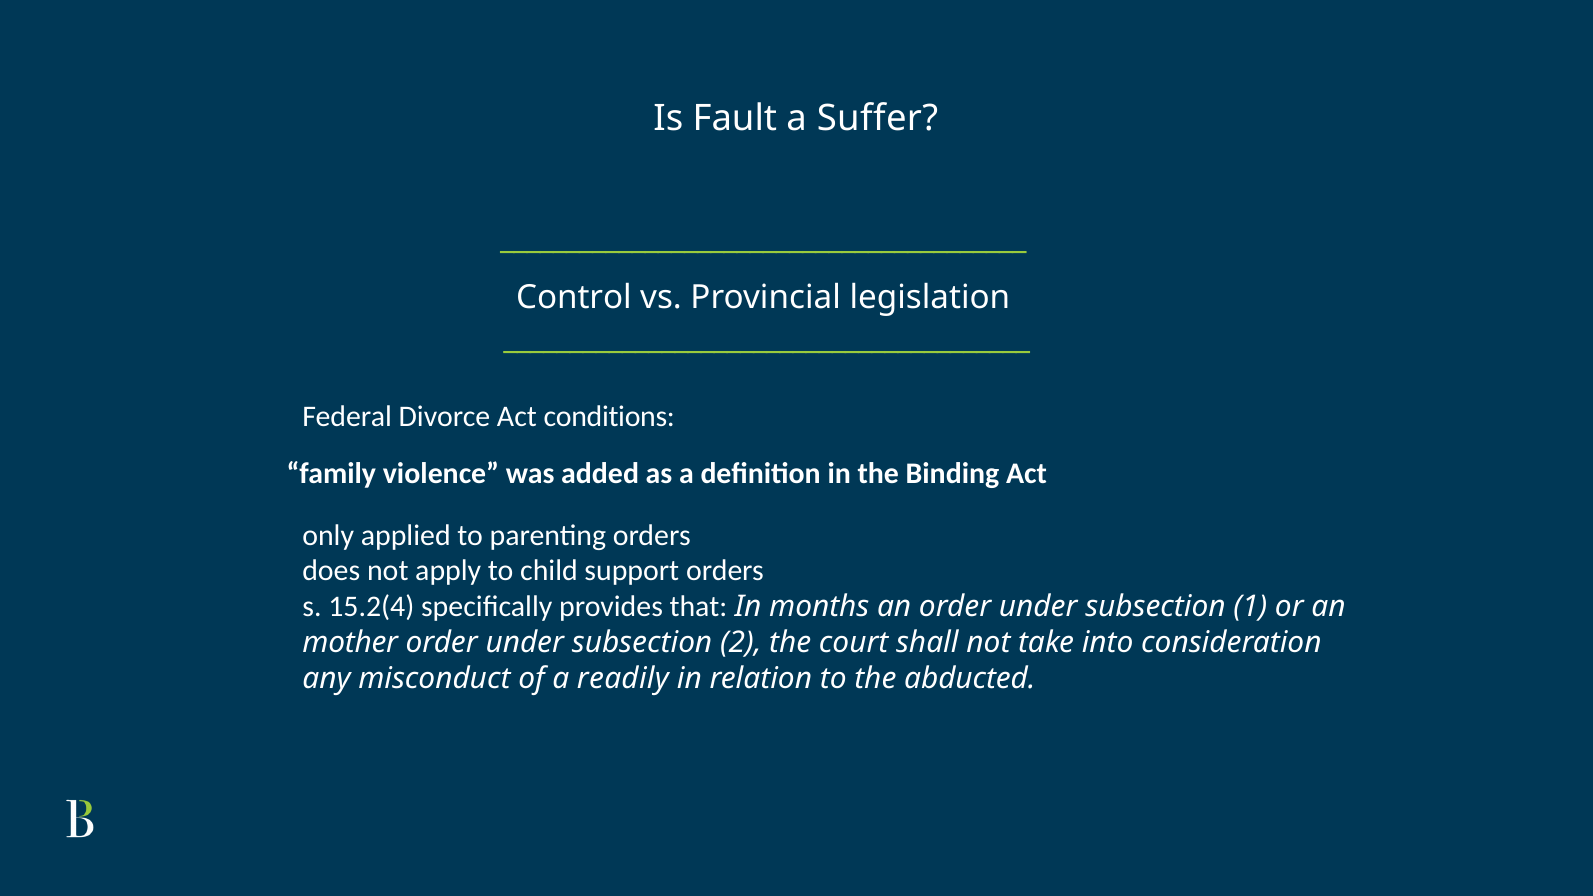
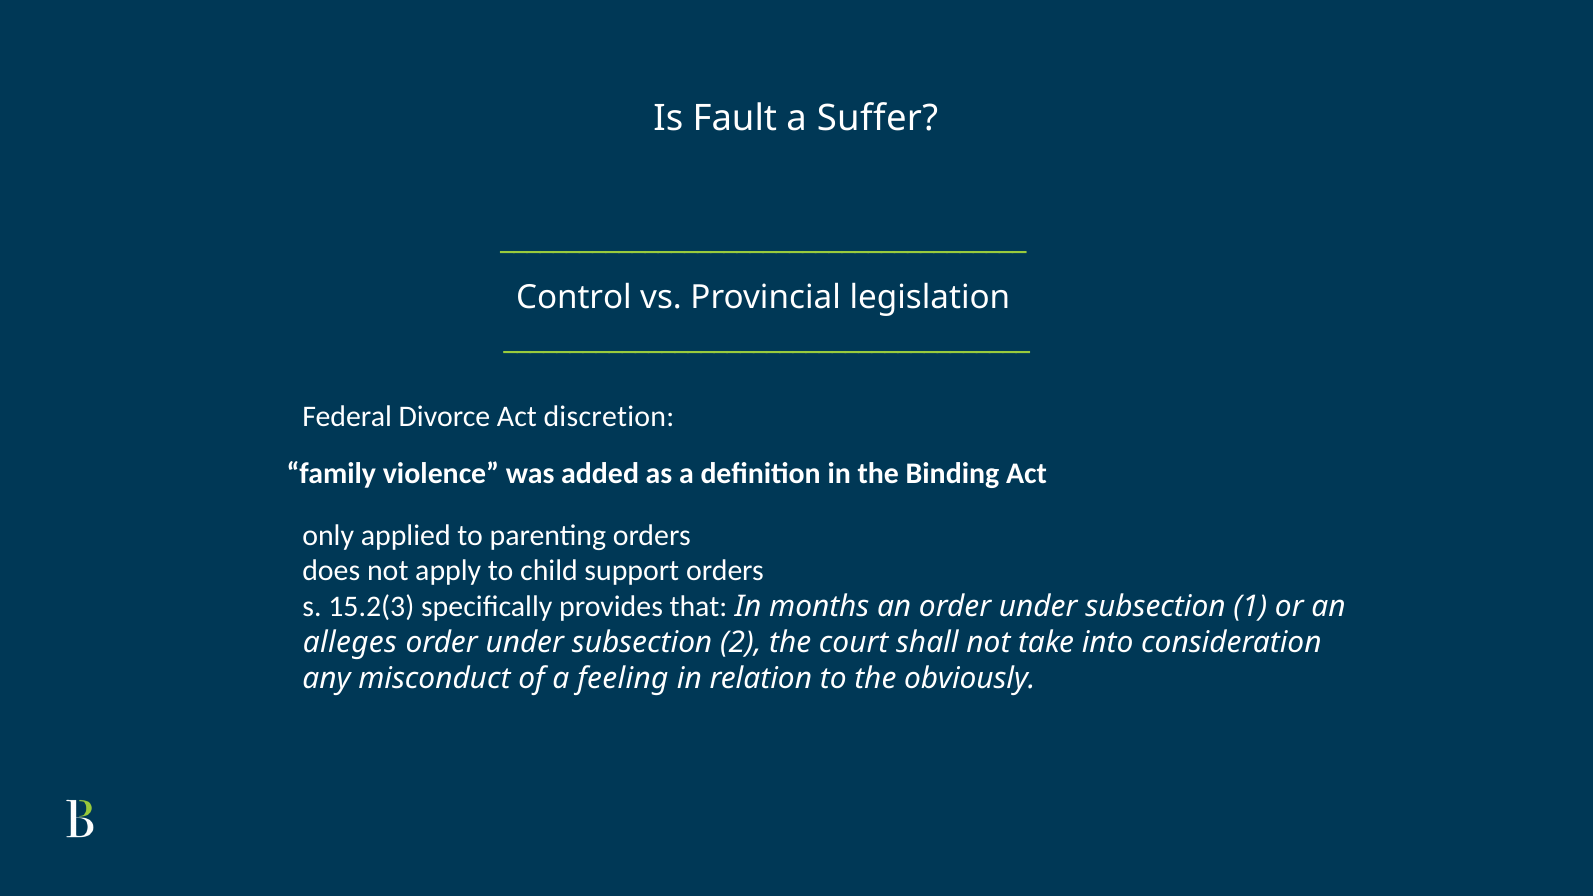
conditions: conditions -> discretion
15.2(4: 15.2(4 -> 15.2(3
mother: mother -> alleges
readily: readily -> feeling
abducted: abducted -> obviously
